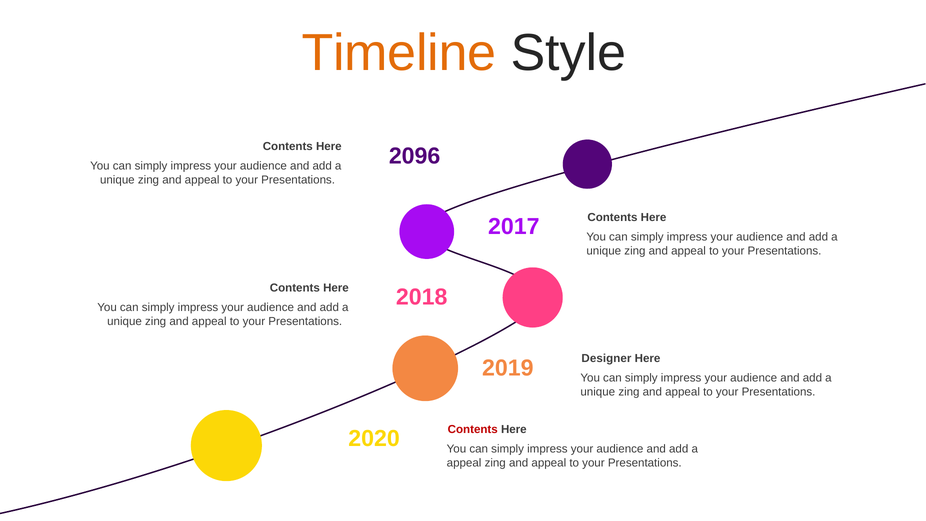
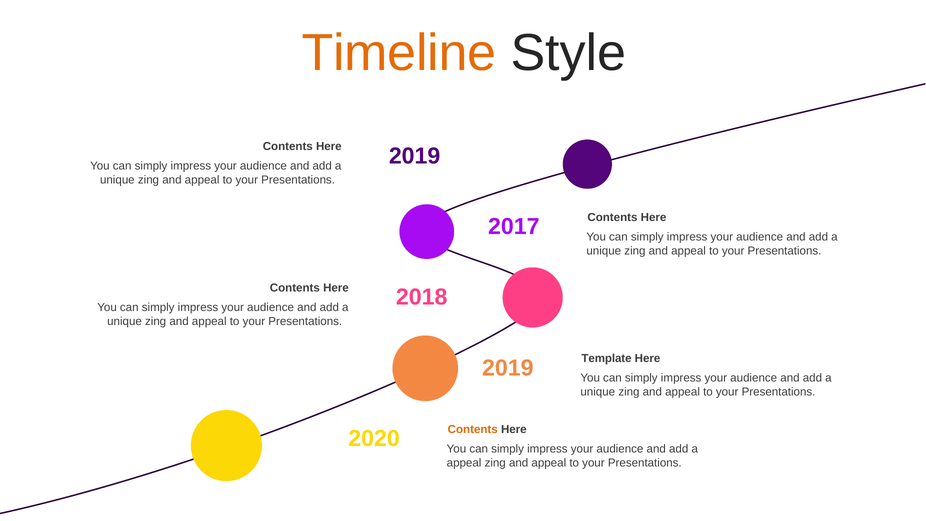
Contents Here 2096: 2096 -> 2019
Designer: Designer -> Template
Contents at (473, 429) colour: red -> orange
